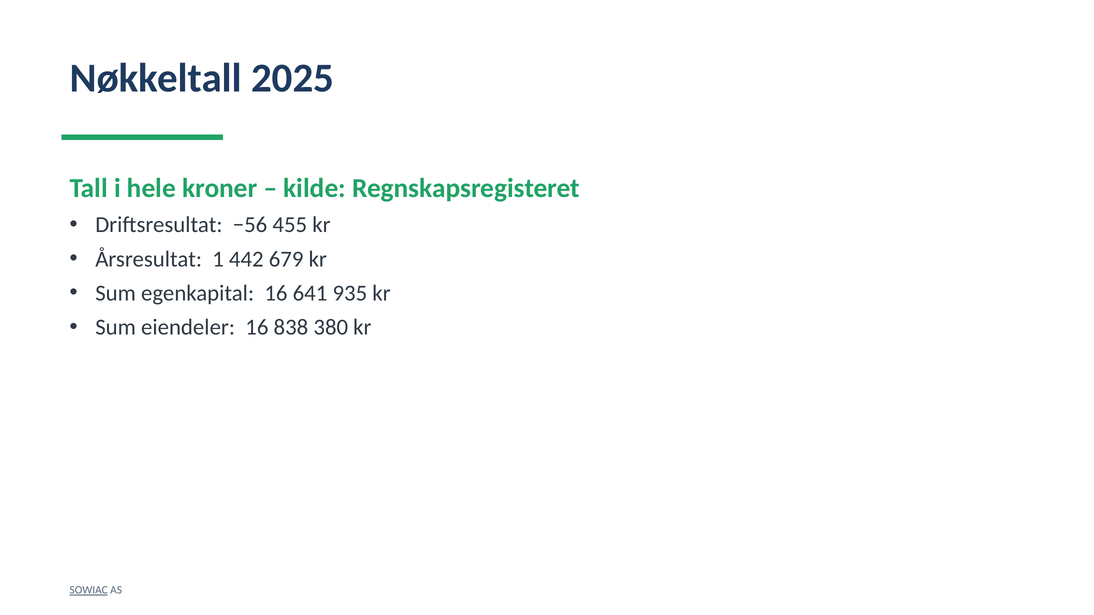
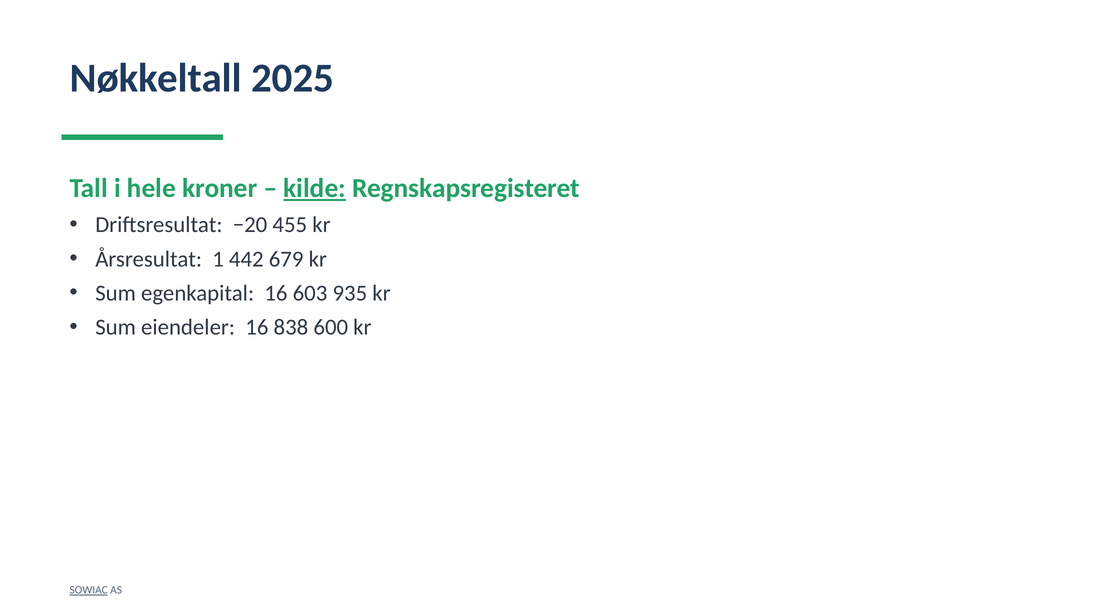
kilde underline: none -> present
−56: −56 -> −20
641: 641 -> 603
380: 380 -> 600
